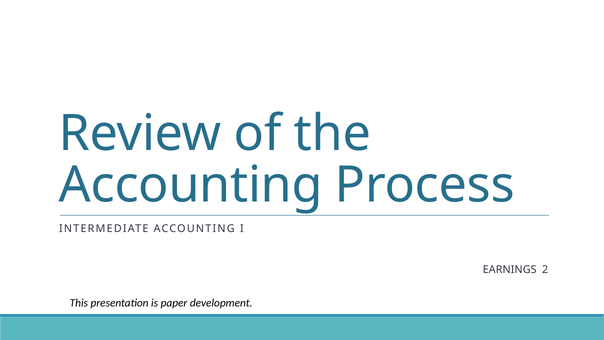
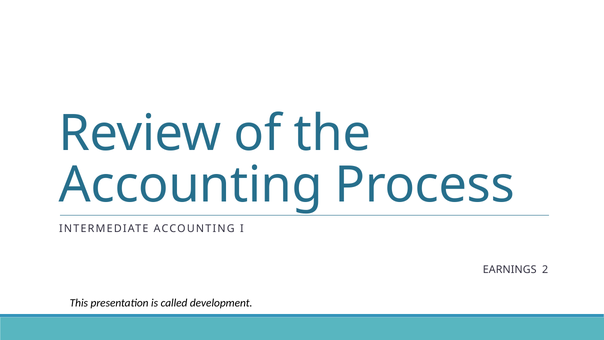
paper: paper -> called
